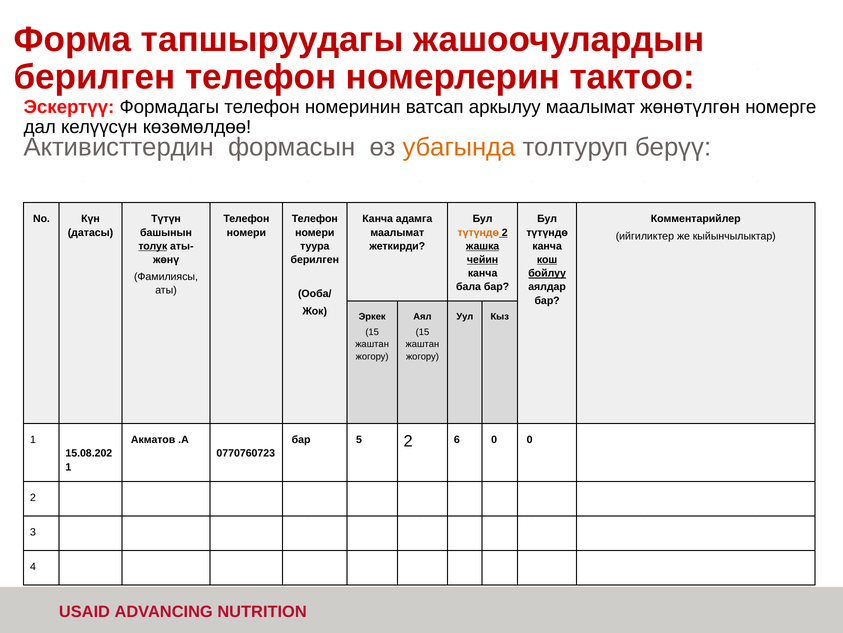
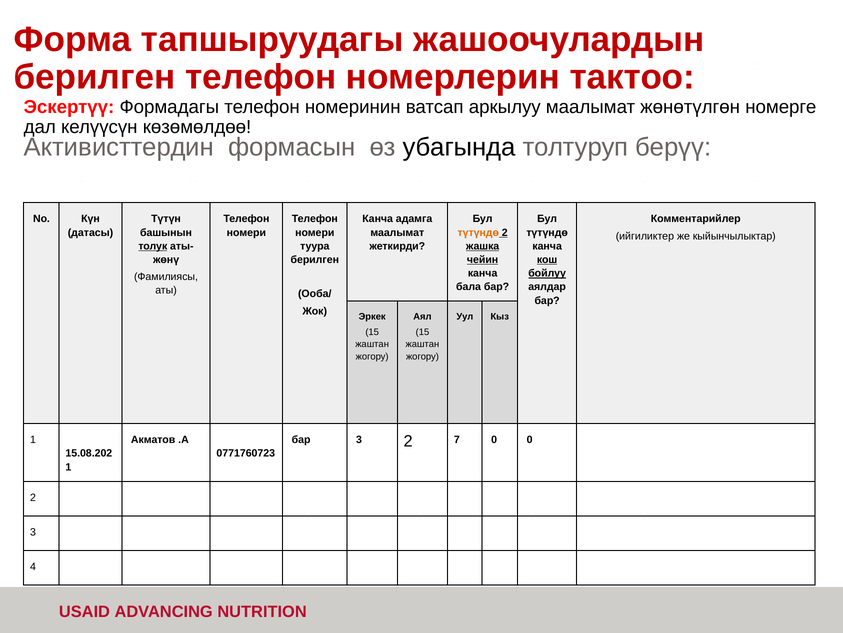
убагында colour: orange -> black
бар 5: 5 -> 3
6: 6 -> 7
0770760723: 0770760723 -> 0771760723
